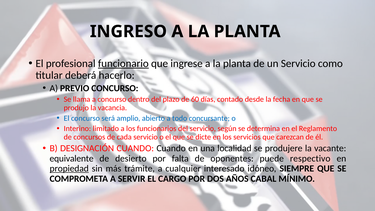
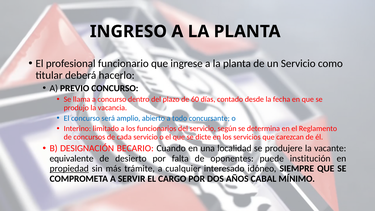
funcionario underline: present -> none
DESIGNACIÓN CUANDO: CUANDO -> BECARIO
respectivo: respectivo -> institución
